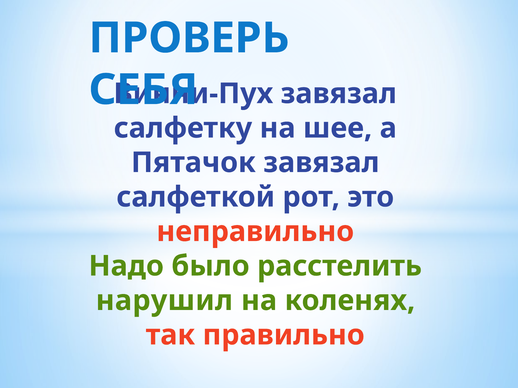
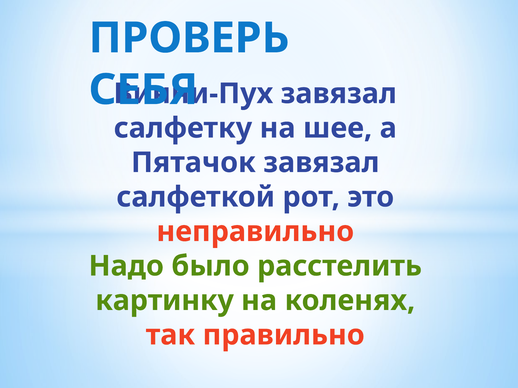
нарушил: нарушил -> картинку
